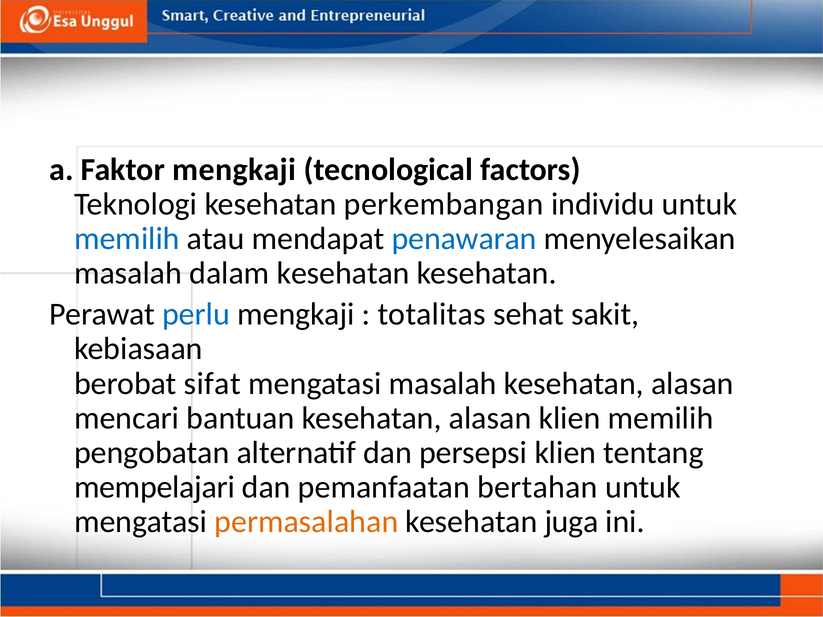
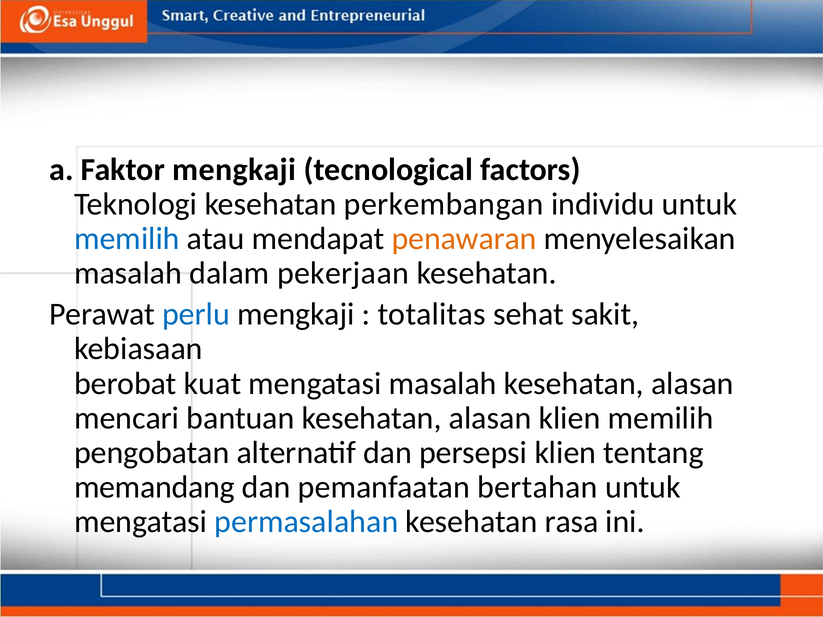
penawaran colour: blue -> orange
dalam kesehatan: kesehatan -> pekerjaan
sifat: sifat -> kuat
mempelajari: mempelajari -> memandang
permasalahan colour: orange -> blue
juga: juga -> rasa
